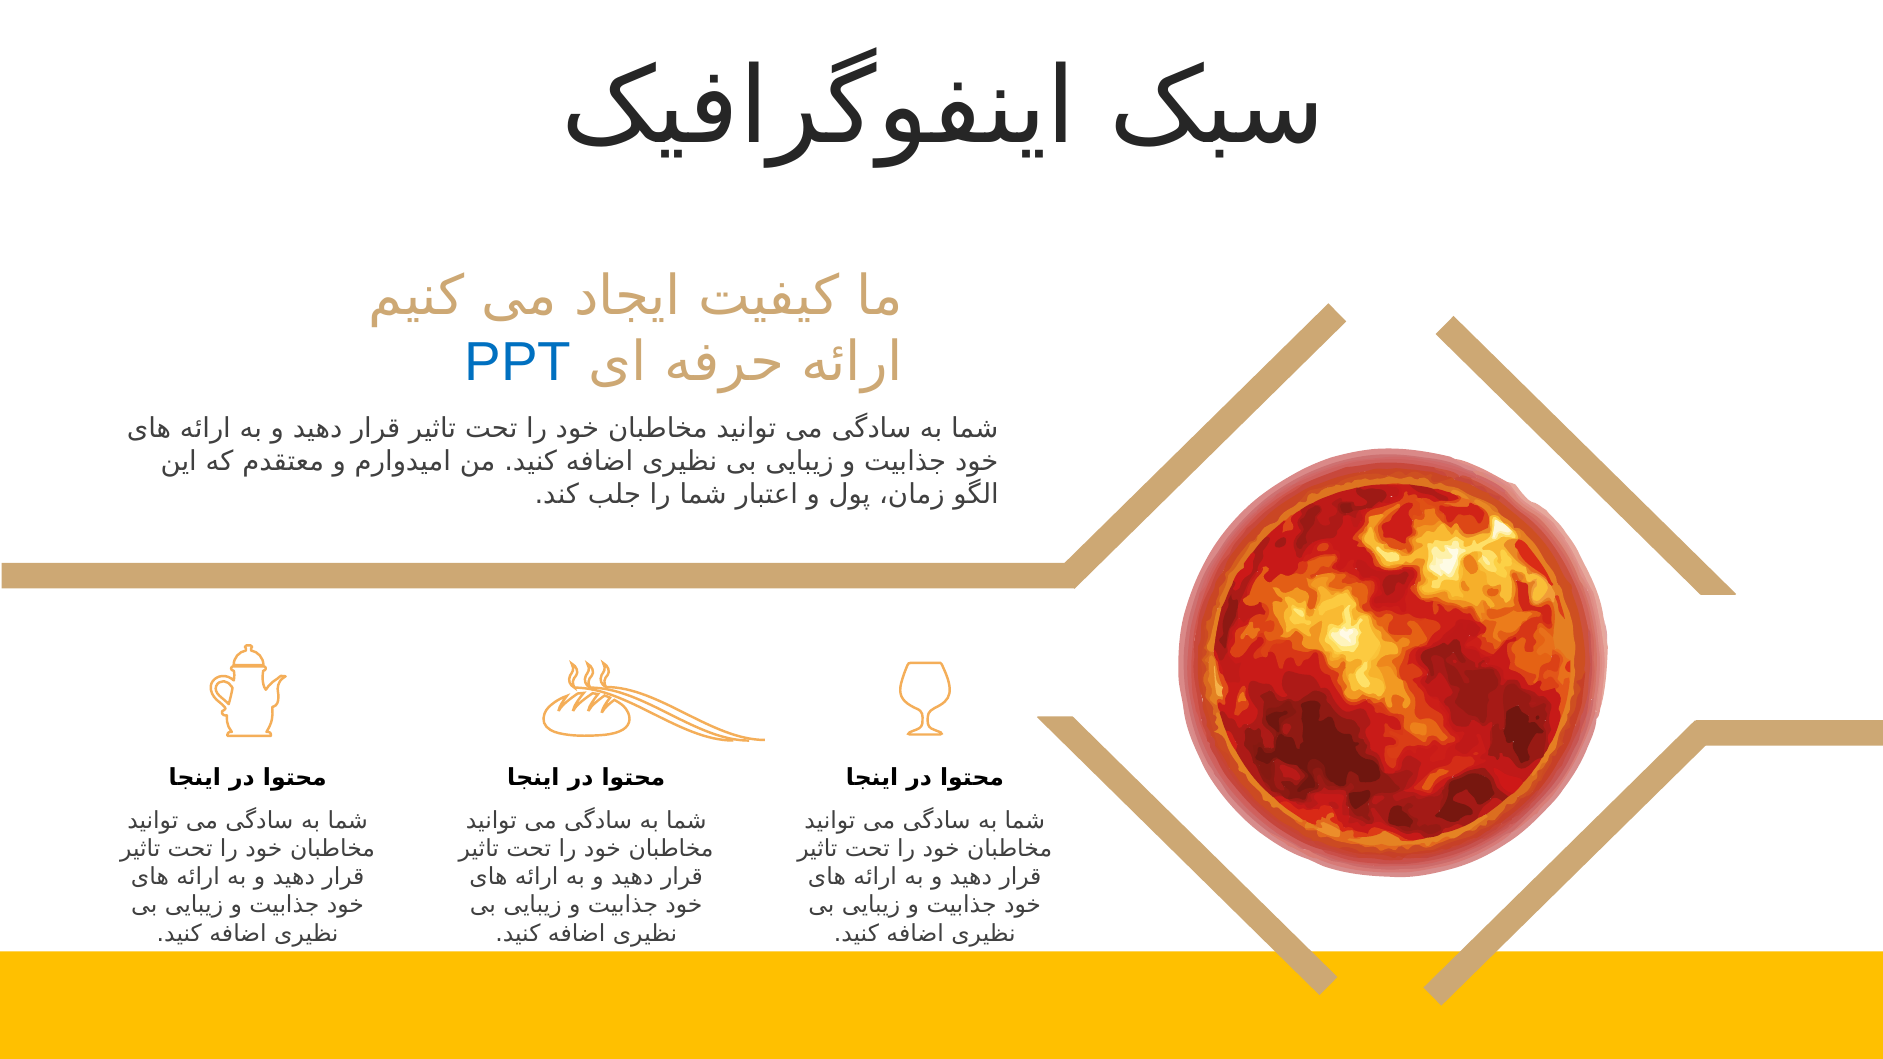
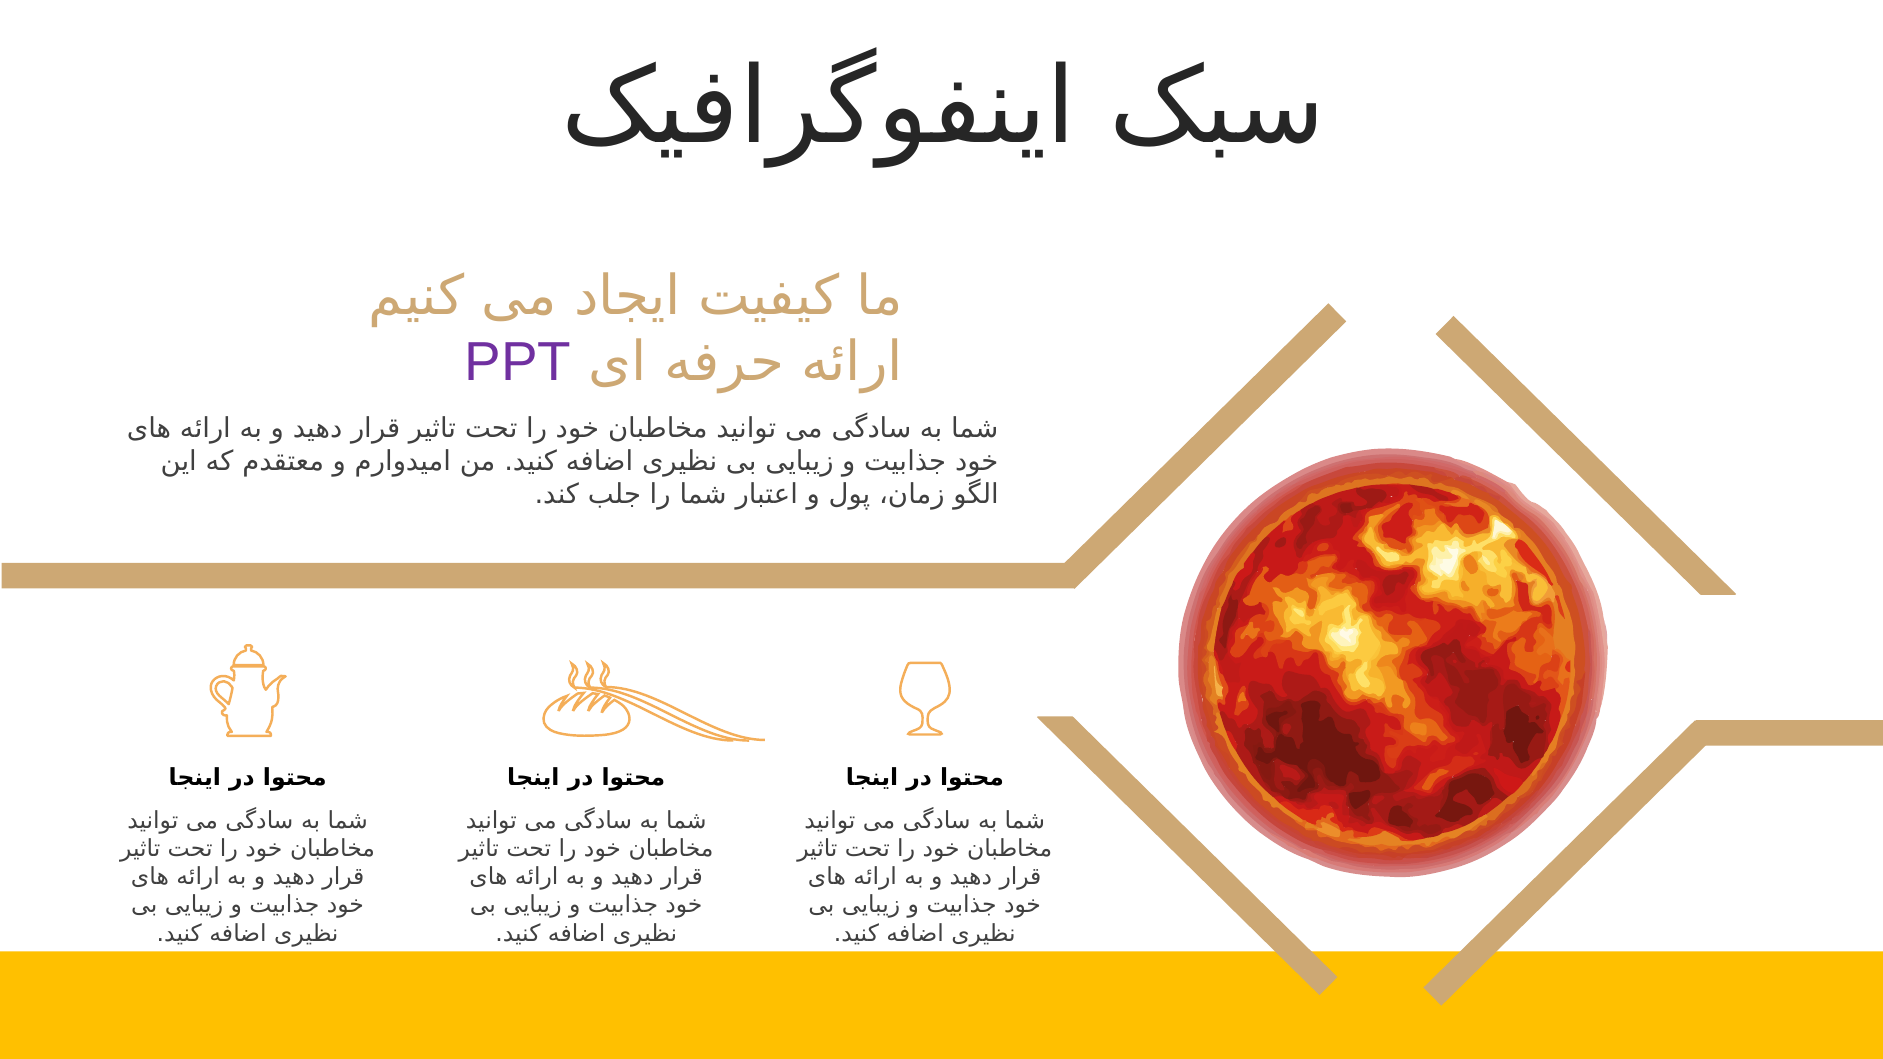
PPT colour: blue -> purple
